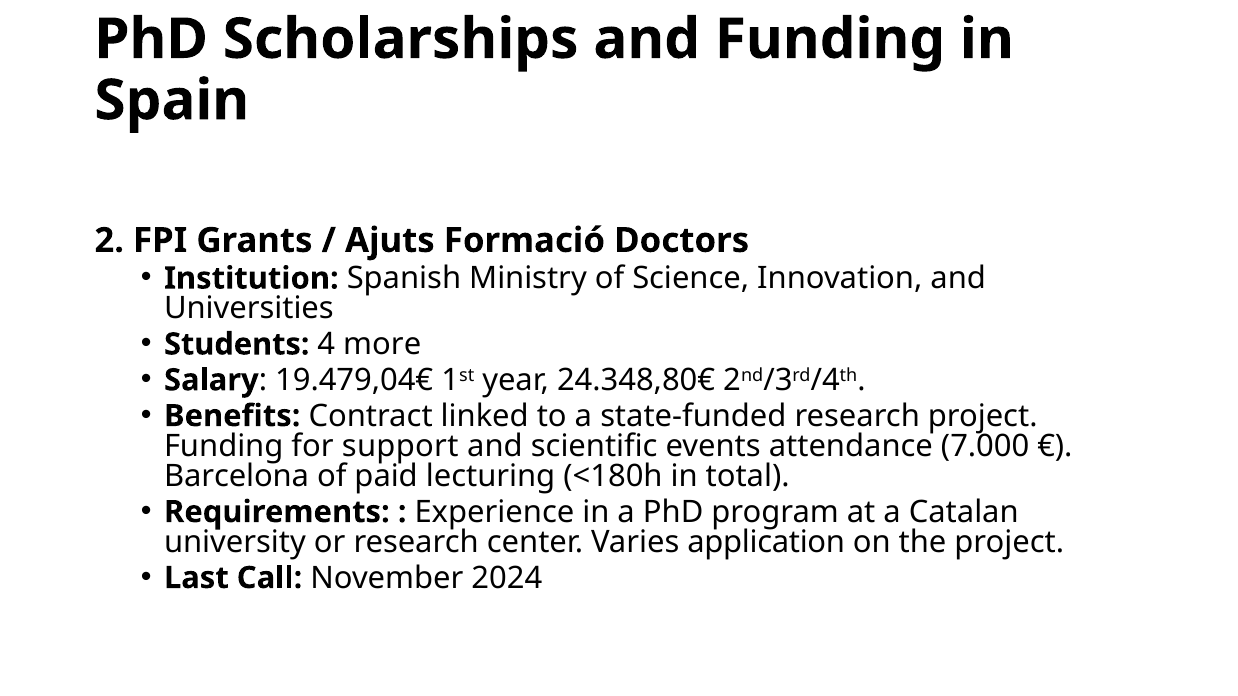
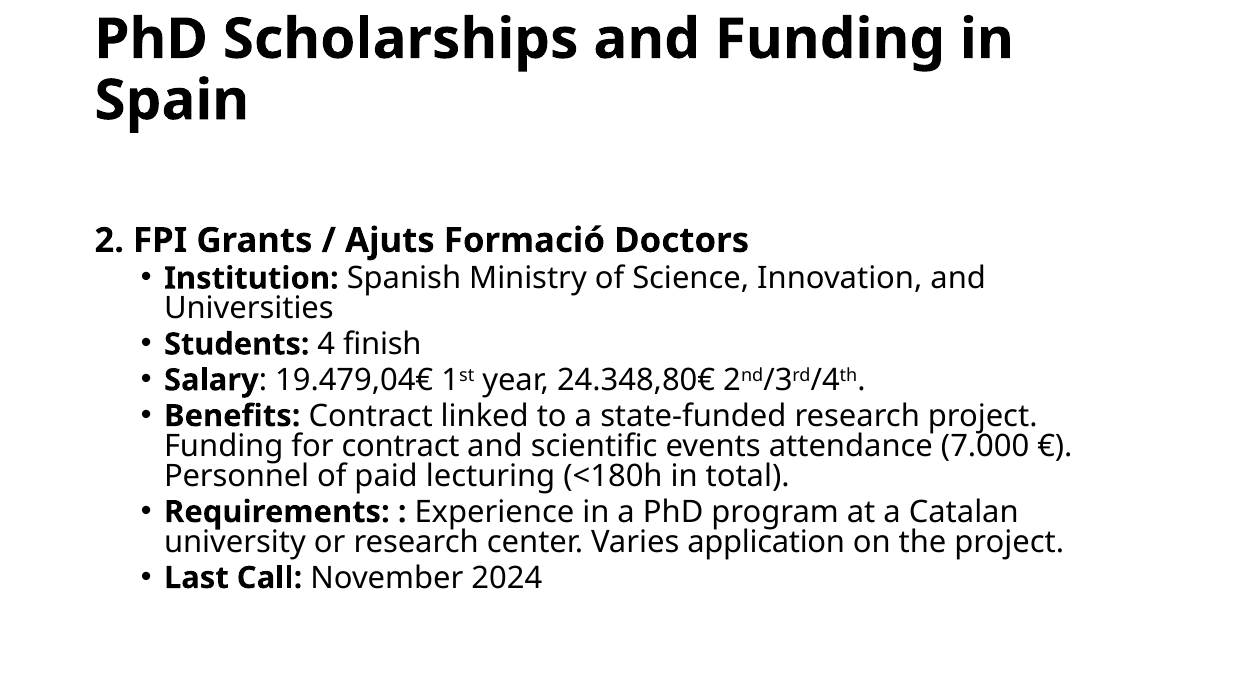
more: more -> finish
for support: support -> contract
Barcelona: Barcelona -> Personnel
